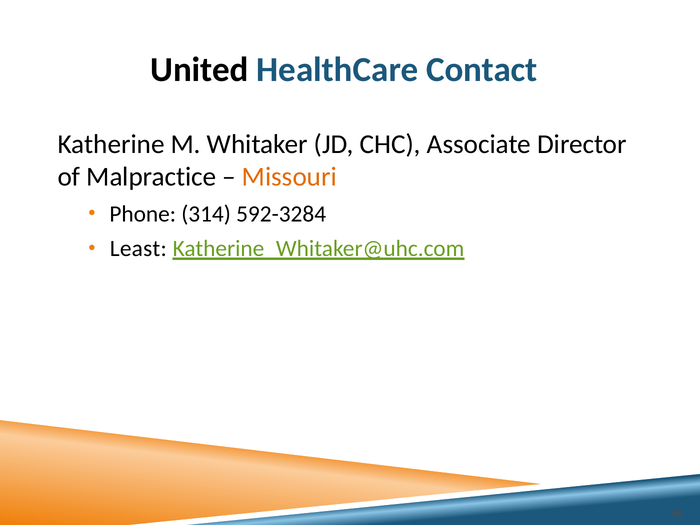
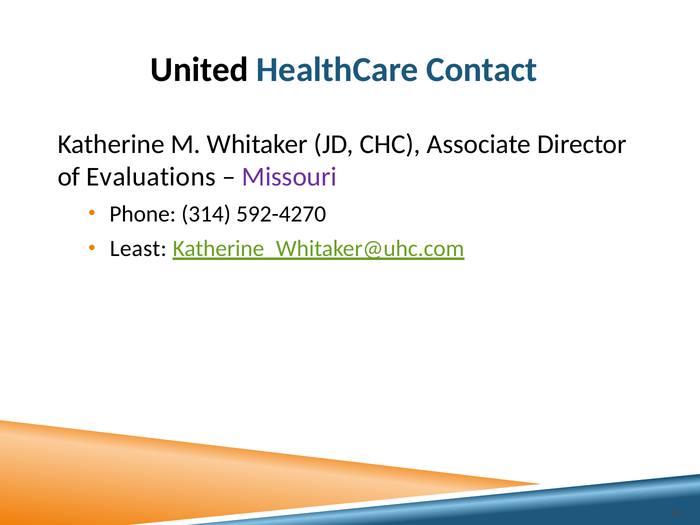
Malpractice: Malpractice -> Evaluations
Missouri colour: orange -> purple
592-3284: 592-3284 -> 592-4270
